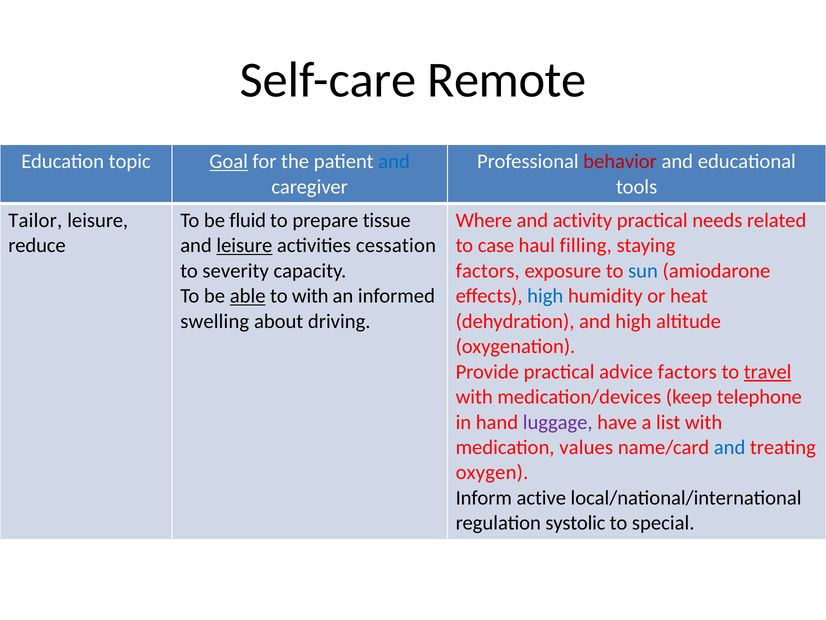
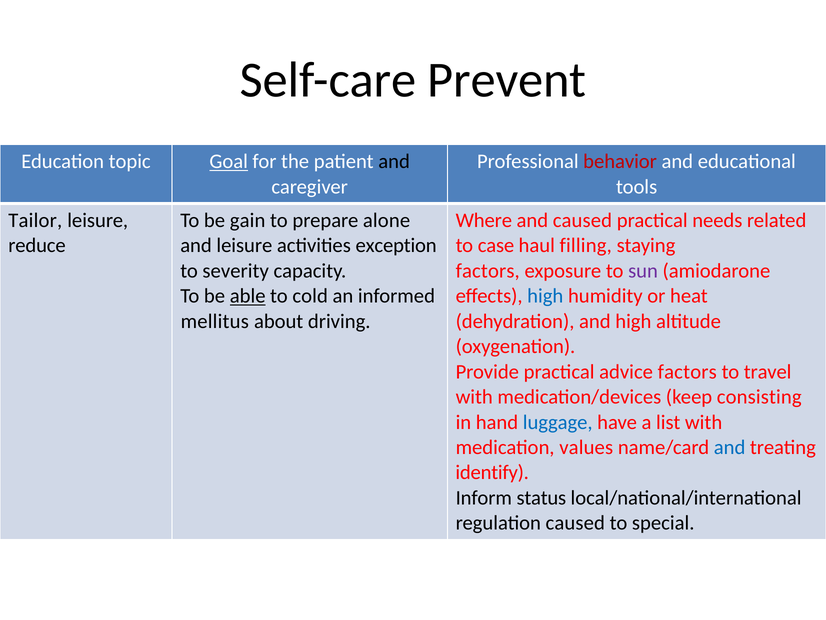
Remote: Remote -> Prevent
and at (394, 162) colour: blue -> black
fluid: fluid -> gain
tissue: tissue -> alone
and activity: activity -> caused
leisure at (244, 245) underline: present -> none
cessation: cessation -> exception
sun colour: blue -> purple
to with: with -> cold
swelling: swelling -> mellitus
travel underline: present -> none
telephone: telephone -> consisting
luggage colour: purple -> blue
oxygen: oxygen -> identify
active: active -> status
regulation systolic: systolic -> caused
